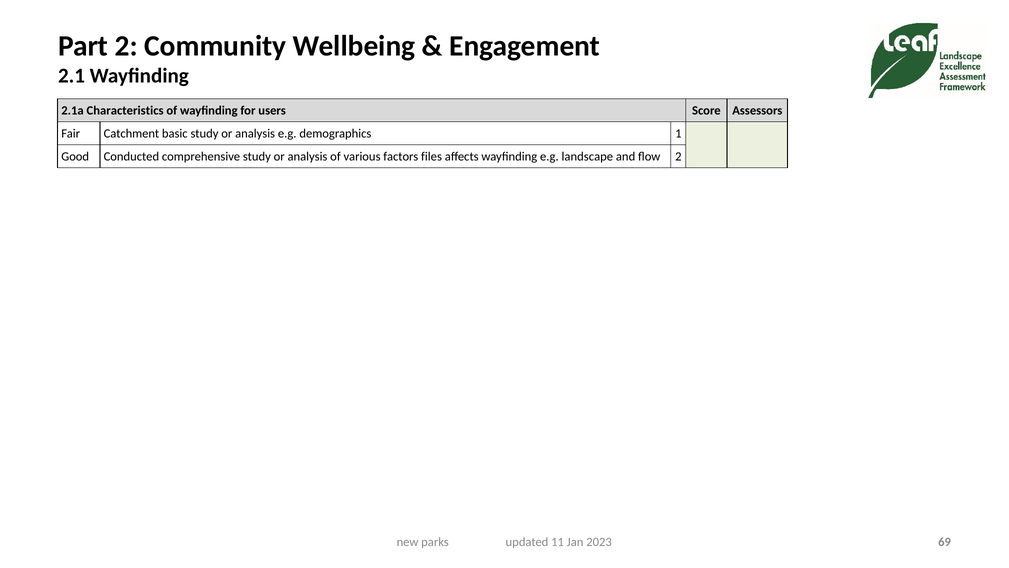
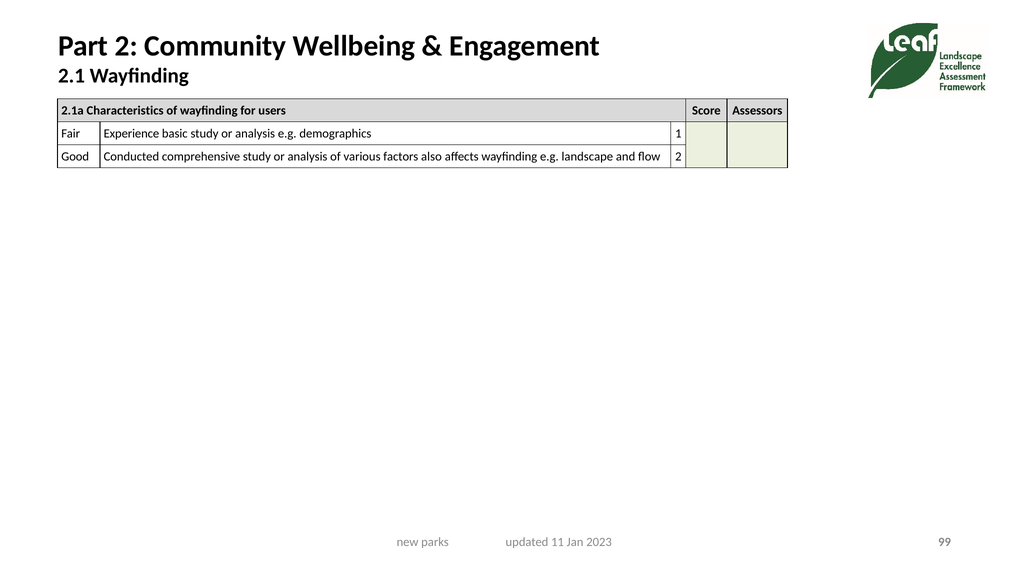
Catchment: Catchment -> Experience
files: files -> also
69: 69 -> 99
